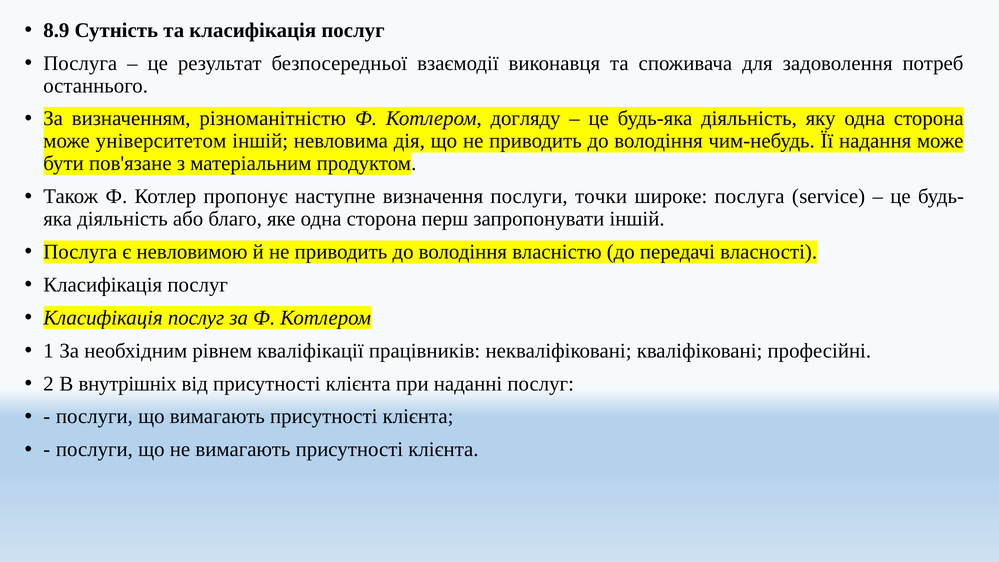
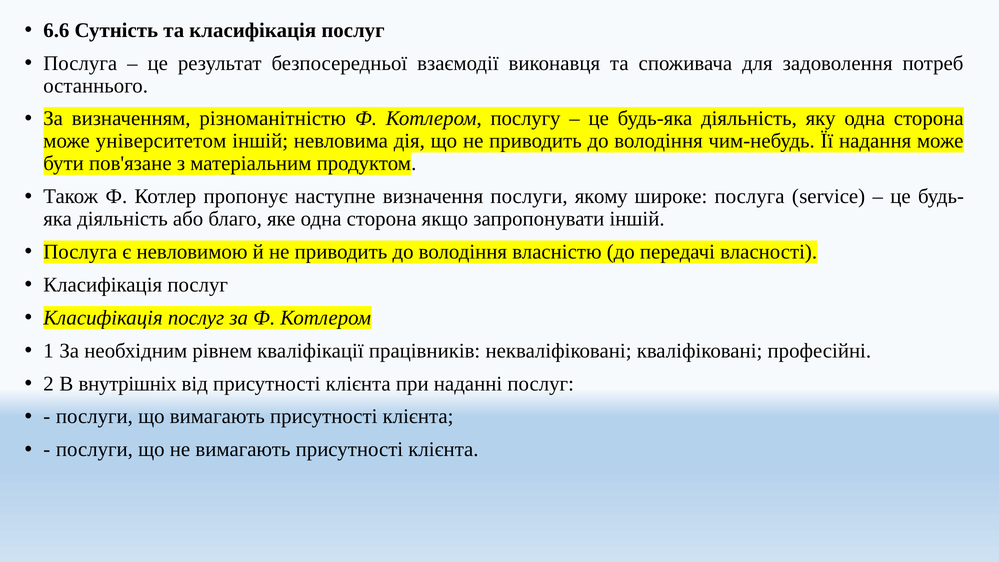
8.9: 8.9 -> 6.6
догляду: догляду -> послугу
точки: точки -> якому
перш: перш -> якщо
